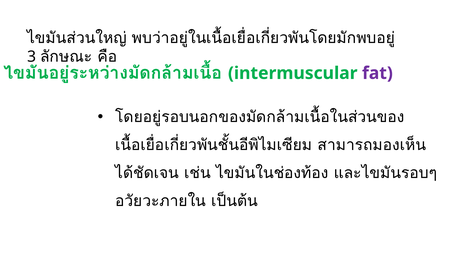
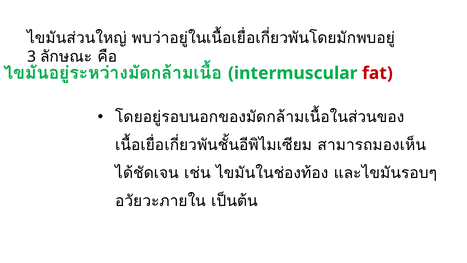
fat colour: purple -> red
